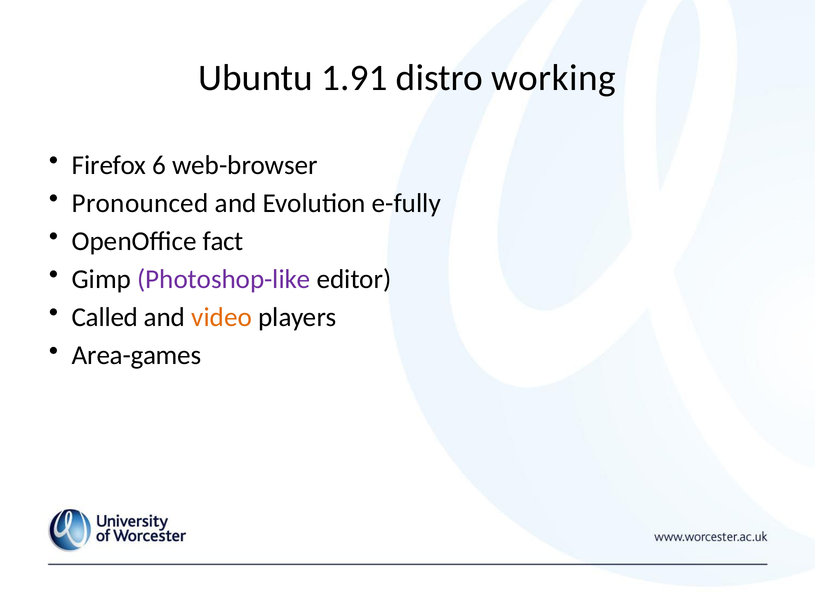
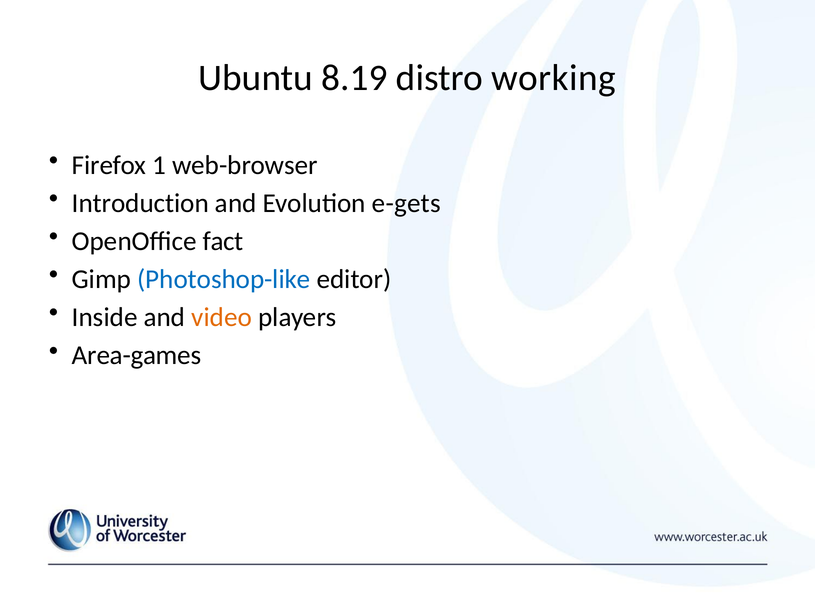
1.91: 1.91 -> 8.19
6: 6 -> 1
Pronounced: Pronounced -> Introduction
e-fully: e-fully -> e-gets
Photoshop-like colour: purple -> blue
Called: Called -> Inside
